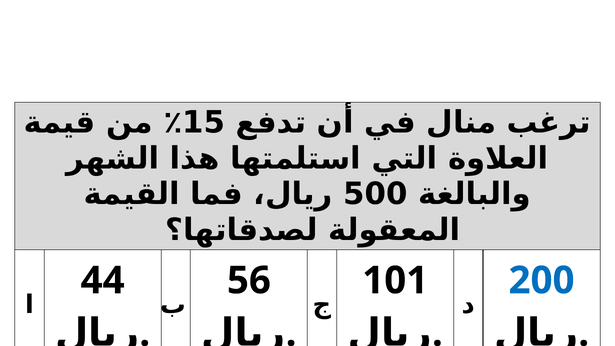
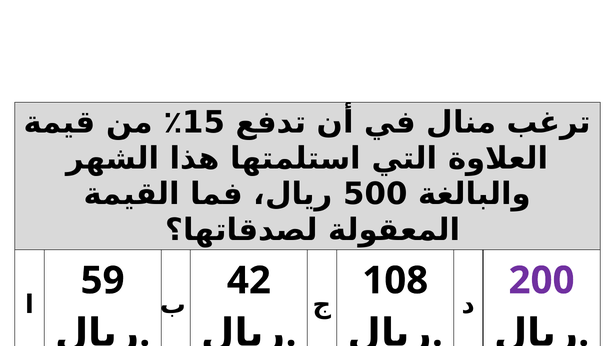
44: 44 -> 59
56: 56 -> 42
101: 101 -> 108
200 colour: blue -> purple
